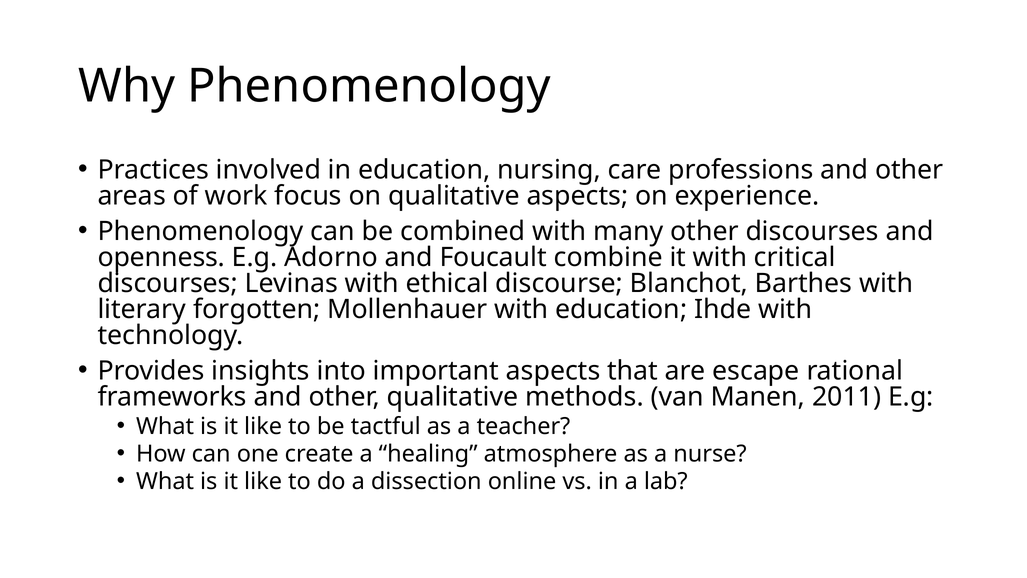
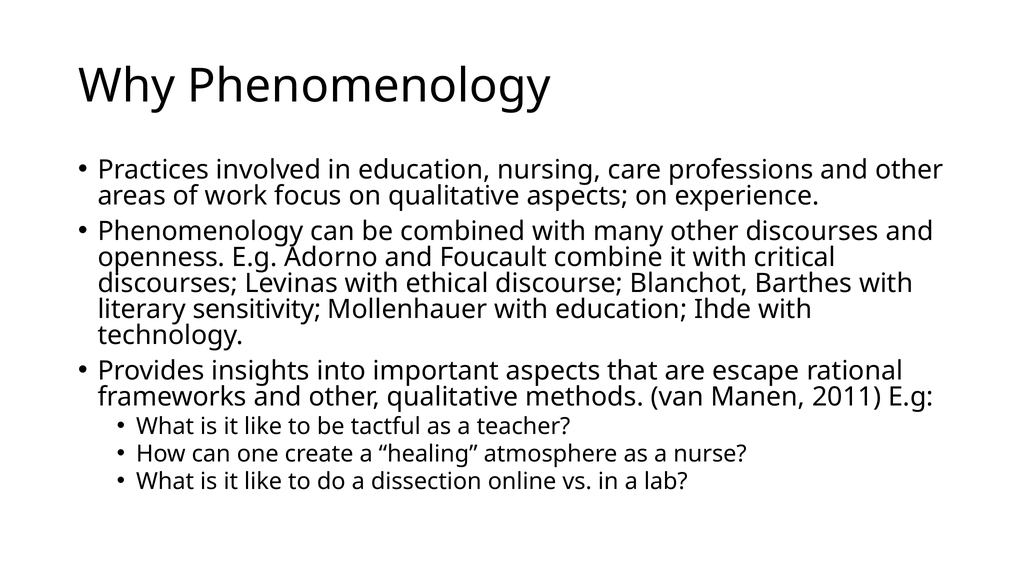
forgotten: forgotten -> sensitivity
